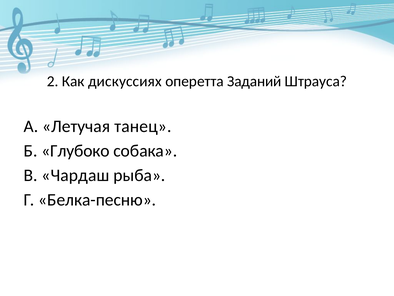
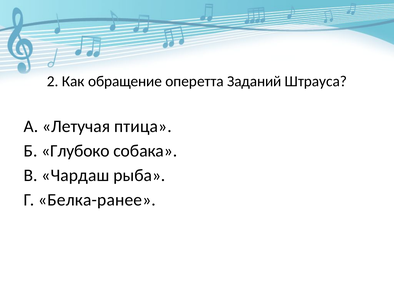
дискуссиях: дискуссиях -> обращение
танец: танец -> птица
Белка-песню: Белка-песню -> Белка-ранее
